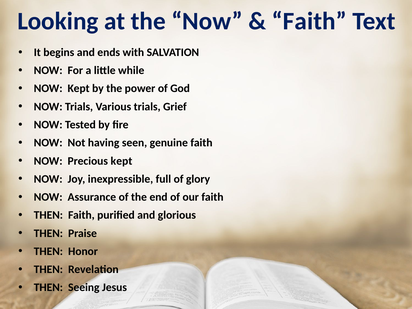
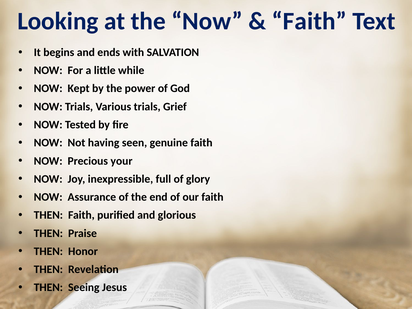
Precious kept: kept -> your
